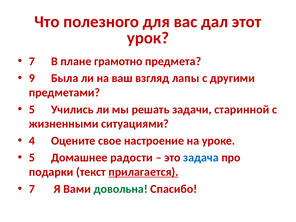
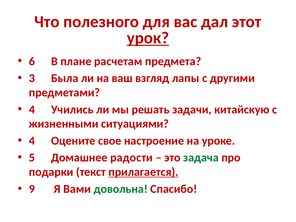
урок underline: none -> present
7 at (32, 61): 7 -> 6
грамотно: грамотно -> расчетам
9: 9 -> 3
5 at (32, 109): 5 -> 4
старинной: старинной -> китайскую
задача colour: blue -> green
7 at (32, 189): 7 -> 9
